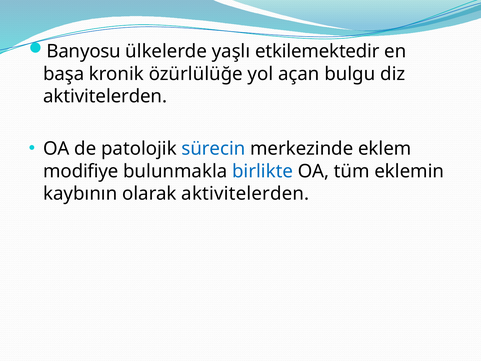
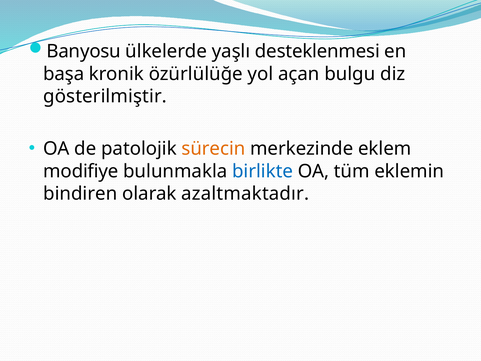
etkilemektedir: etkilemektedir -> desteklenmesi
aktivitelerden at (105, 96): aktivitelerden -> gösterilmiştir
sürecin colour: blue -> orange
kaybının: kaybının -> bindiren
olarak aktivitelerden: aktivitelerden -> azaltmaktadır
